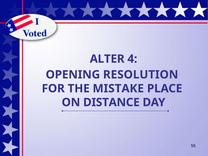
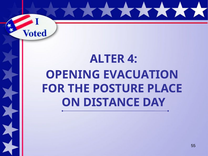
RESOLUTION: RESOLUTION -> EVACUATION
MISTAKE: MISTAKE -> POSTURE
